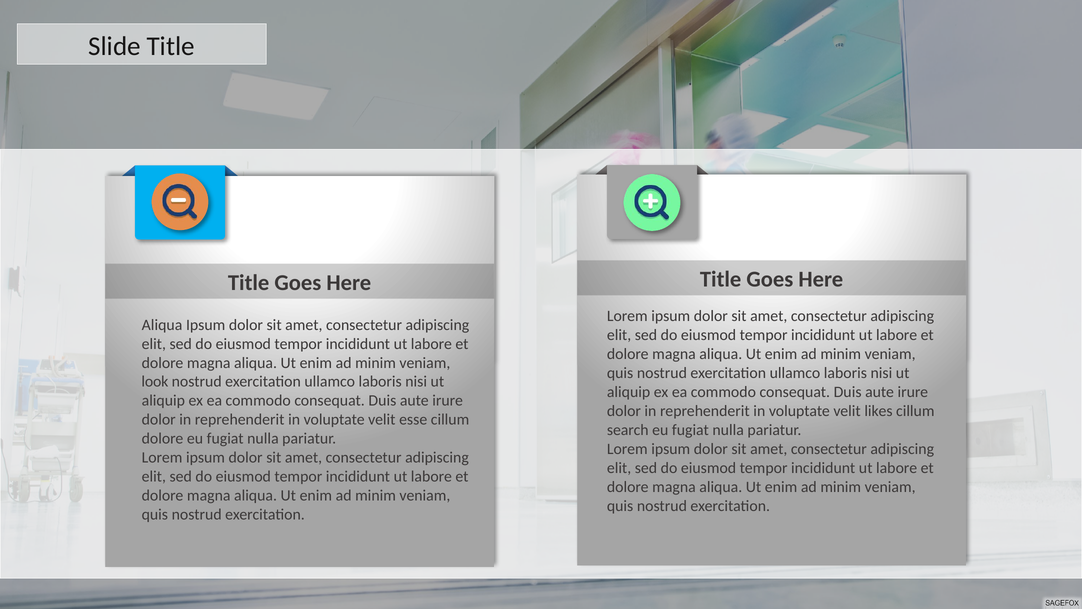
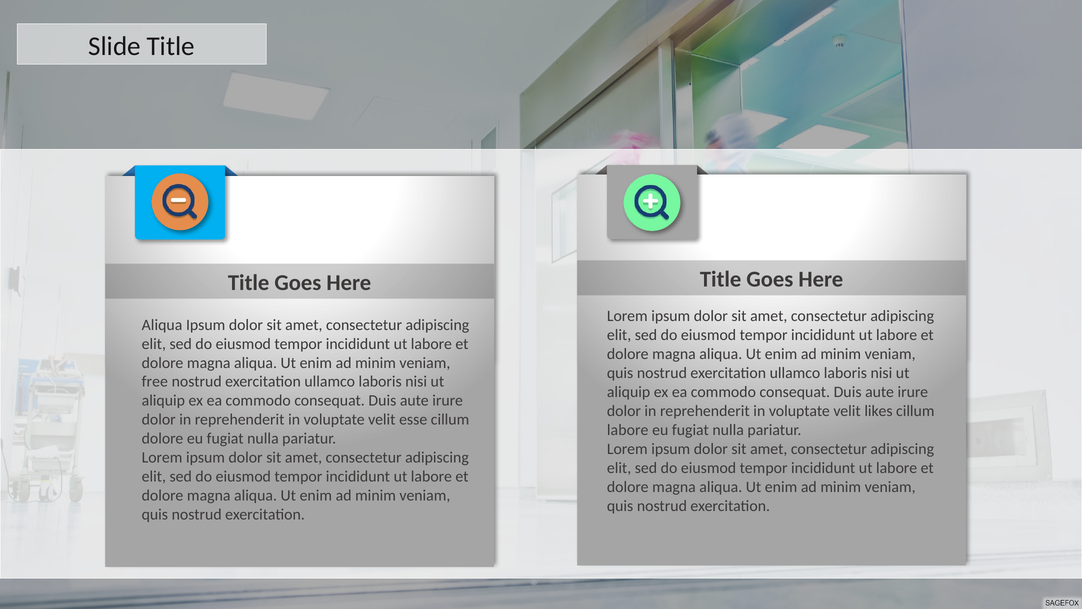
look: look -> free
search at (628, 430): search -> labore
